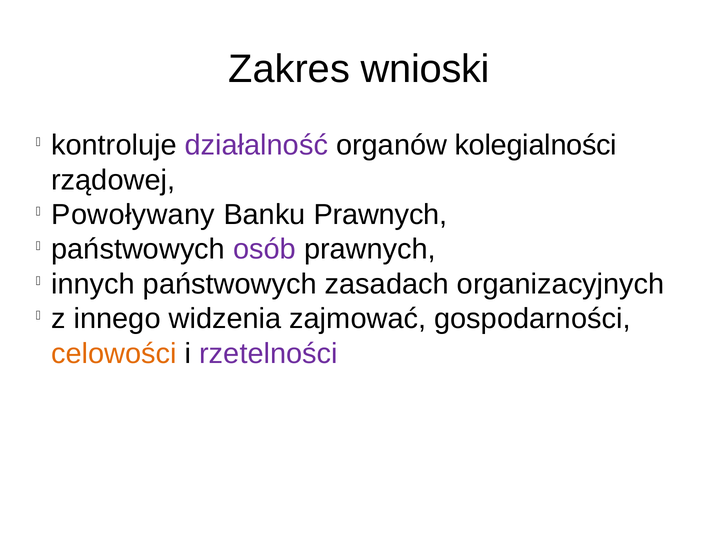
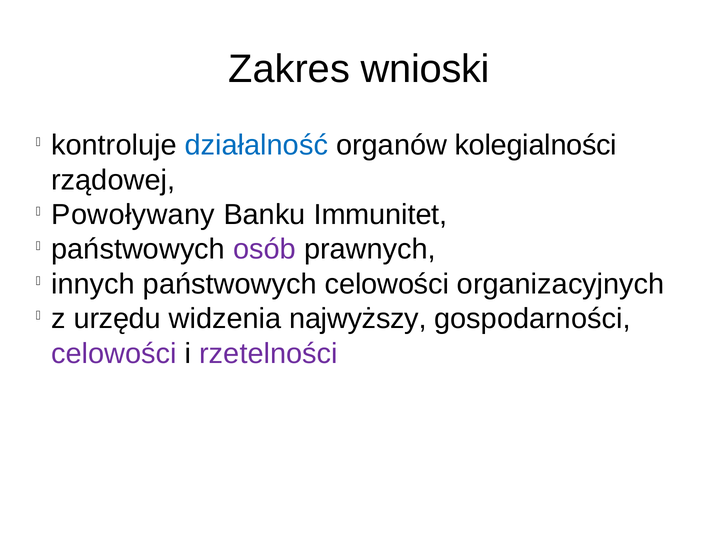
działalność colour: purple -> blue
Banku Prawnych: Prawnych -> Immunitet
państwowych zasadach: zasadach -> celowości
innego: innego -> urzędu
zajmować: zajmować -> najwyższy
celowości at (114, 354) colour: orange -> purple
